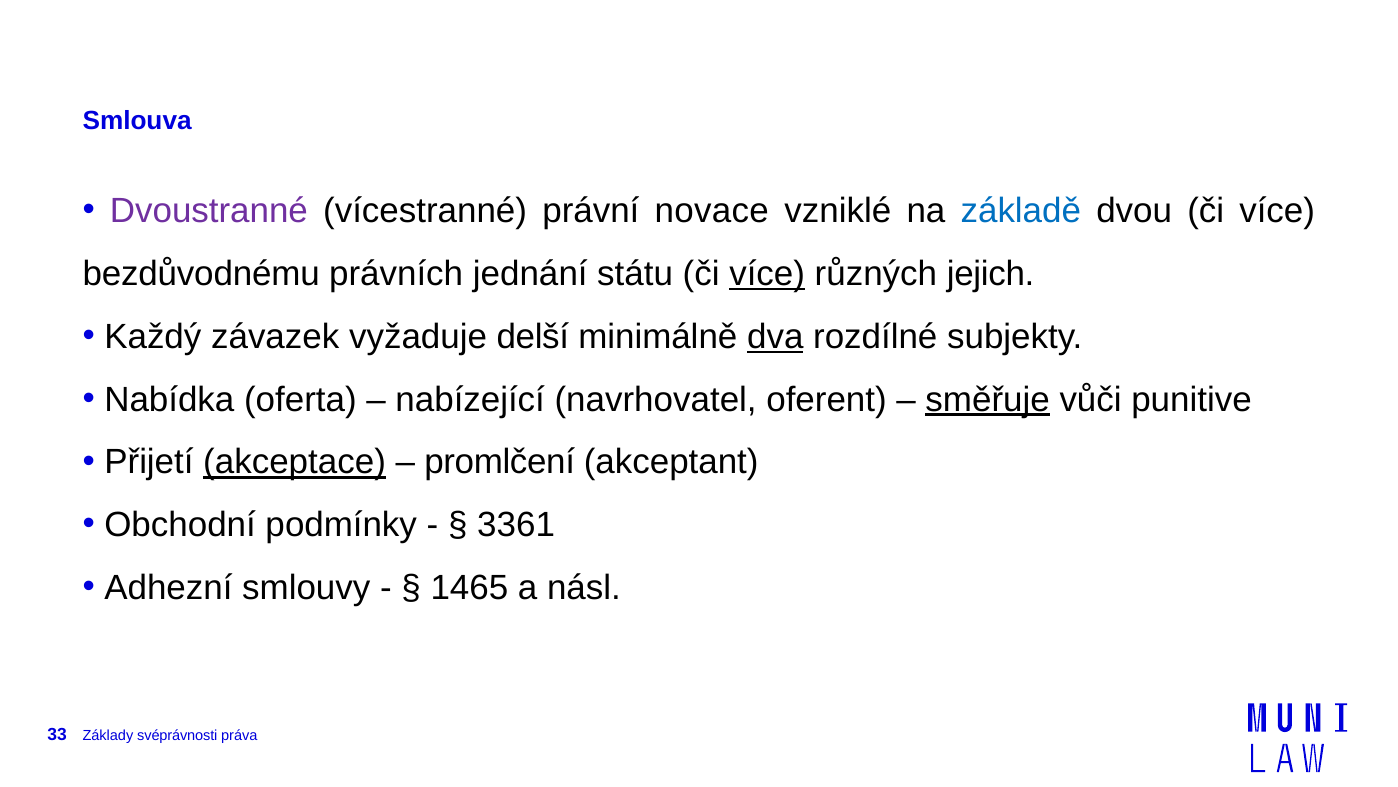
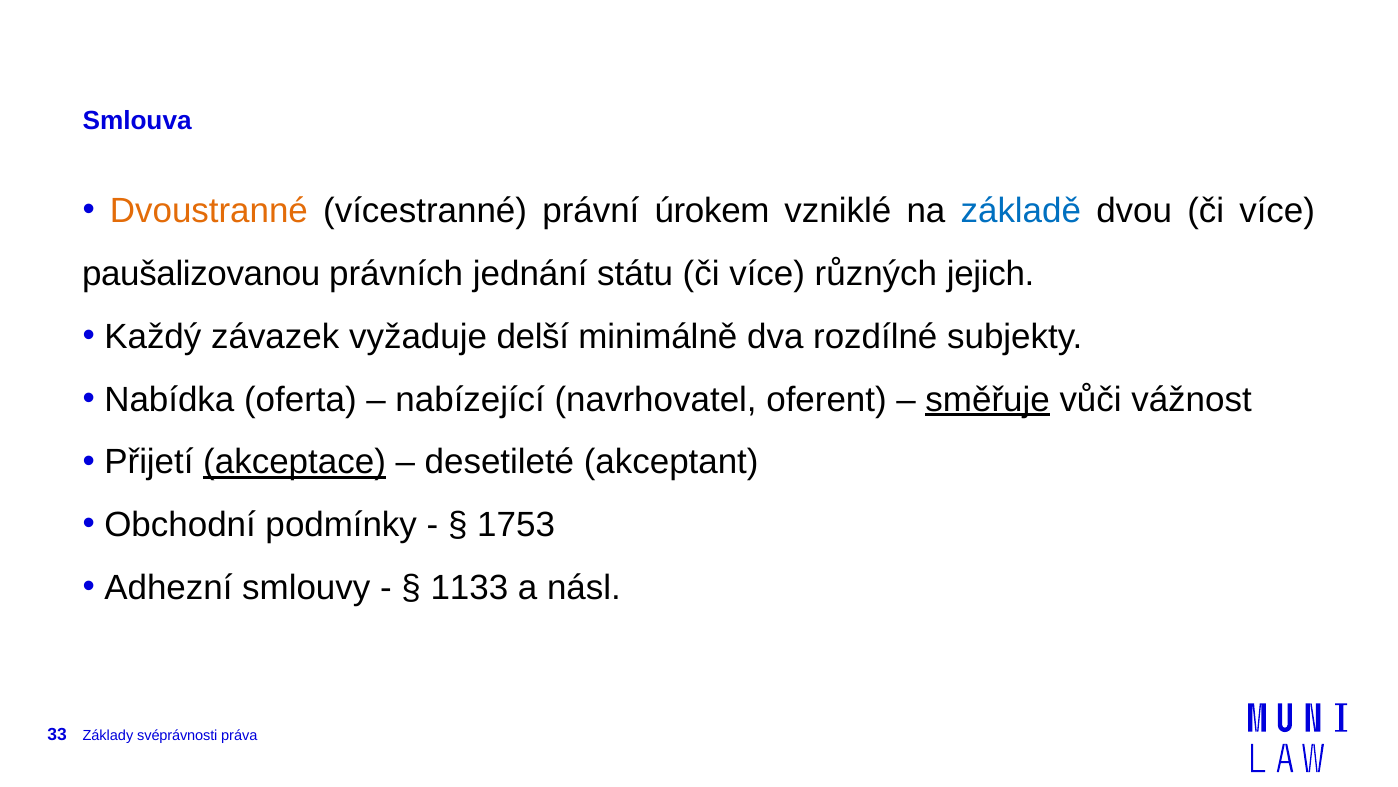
Dvoustranné colour: purple -> orange
novace: novace -> úrokem
bezdůvodnému: bezdůvodnému -> paušalizovanou
více at (767, 273) underline: present -> none
dva underline: present -> none
punitive: punitive -> vážnost
promlčení: promlčení -> desetileté
3361: 3361 -> 1753
1465: 1465 -> 1133
